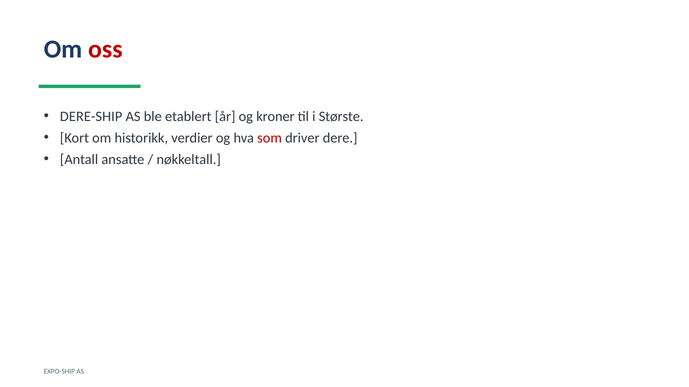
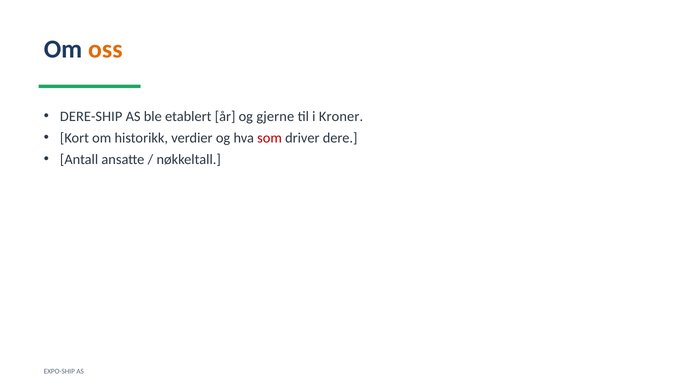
oss colour: red -> orange
kroner: kroner -> gjerne
Største: Største -> Kroner
